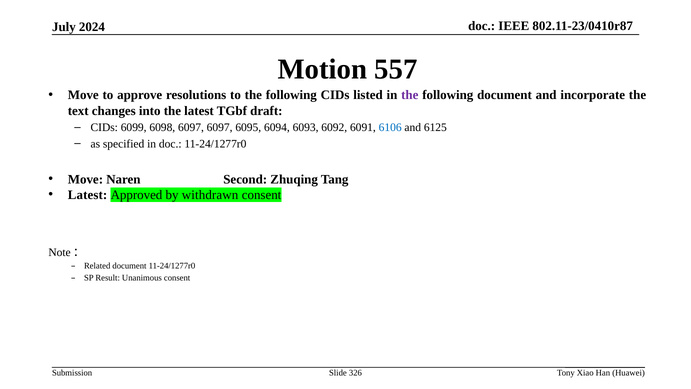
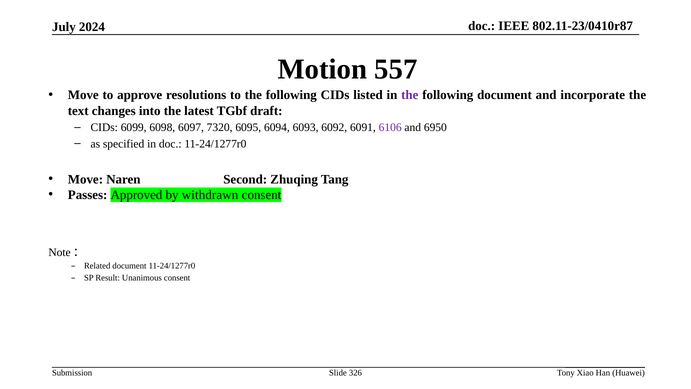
6097 6097: 6097 -> 7320
6106 colour: blue -> purple
6125: 6125 -> 6950
Latest at (88, 195): Latest -> Passes
